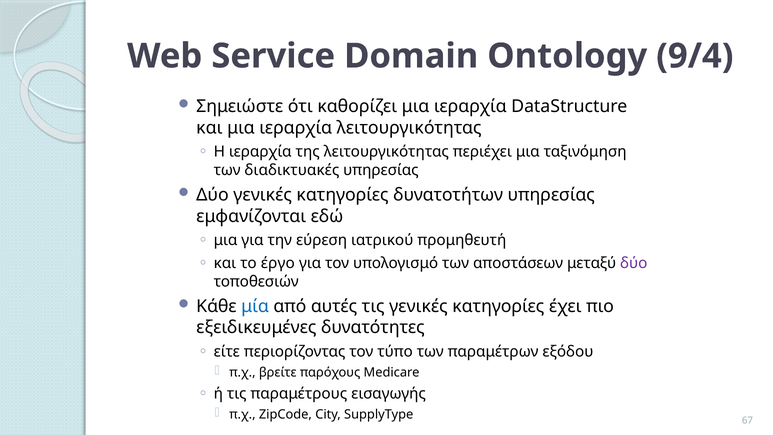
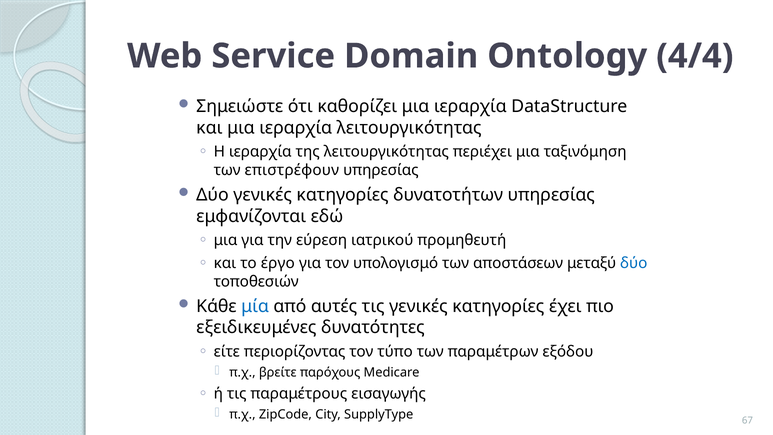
9/4: 9/4 -> 4/4
διαδικτυακές: διαδικτυακές -> επιστρέφουν
δύο at (634, 263) colour: purple -> blue
